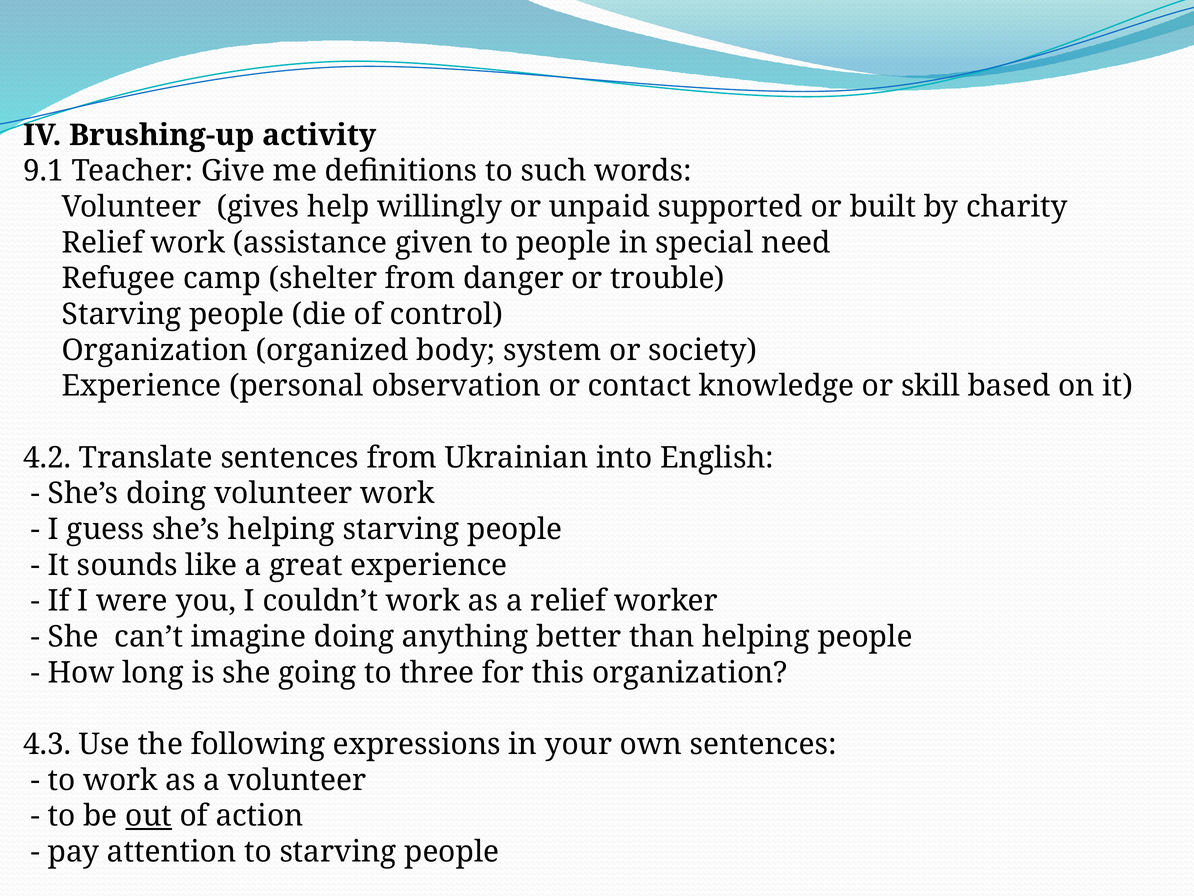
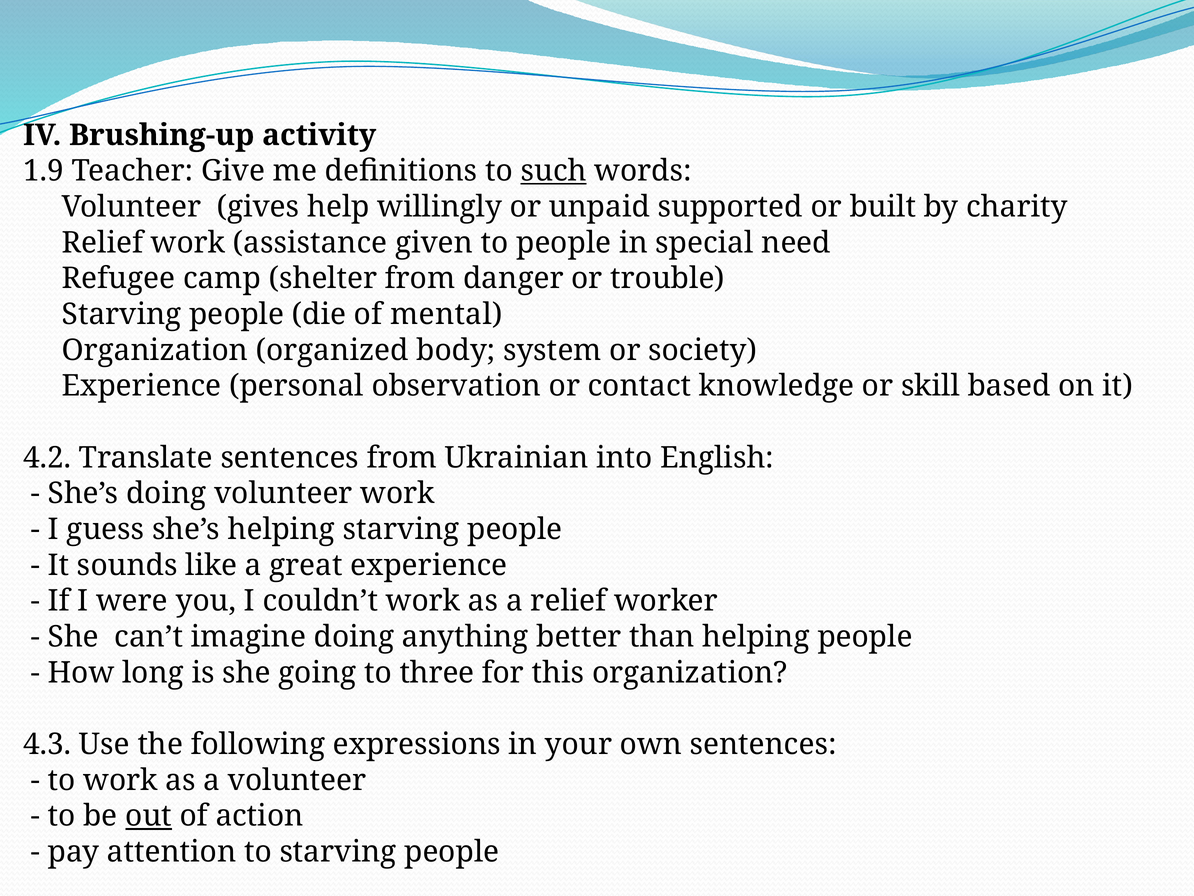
9.1: 9.1 -> 1.9
such underline: none -> present
control: control -> mental
